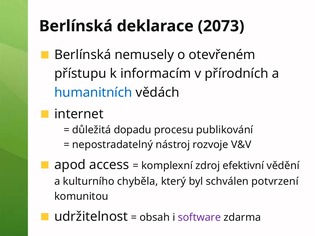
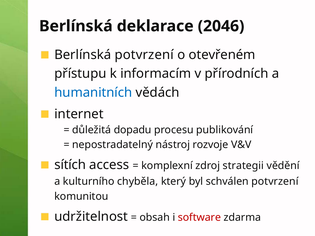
2073: 2073 -> 2046
Berlínská nemusely: nemusely -> potvrzení
apod: apod -> sítích
efektivní: efektivní -> strategii
software colour: purple -> red
